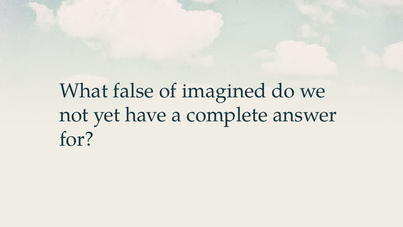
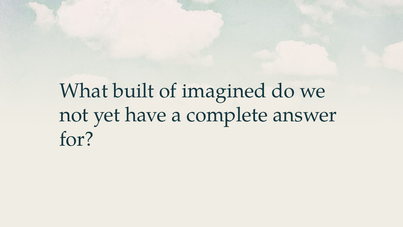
false: false -> built
